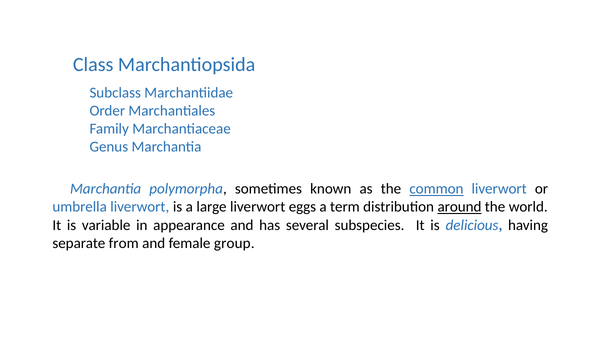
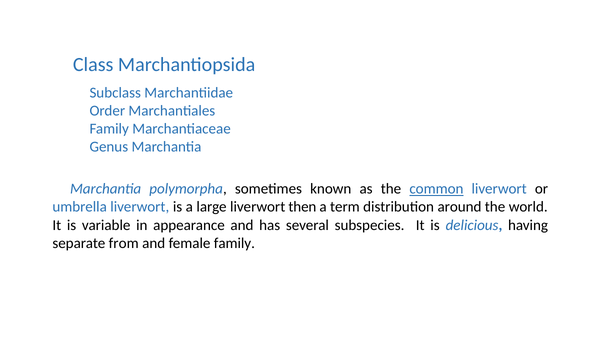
eggs: eggs -> then
around underline: present -> none
female group: group -> family
